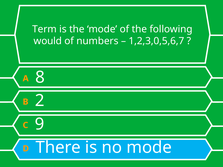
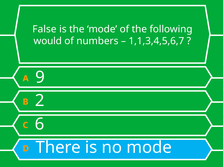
Term: Term -> False
1,2,3,0,5,6,7: 1,2,3,0,5,6,7 -> 1,1,3,4,5,6,7
8: 8 -> 9
9: 9 -> 6
